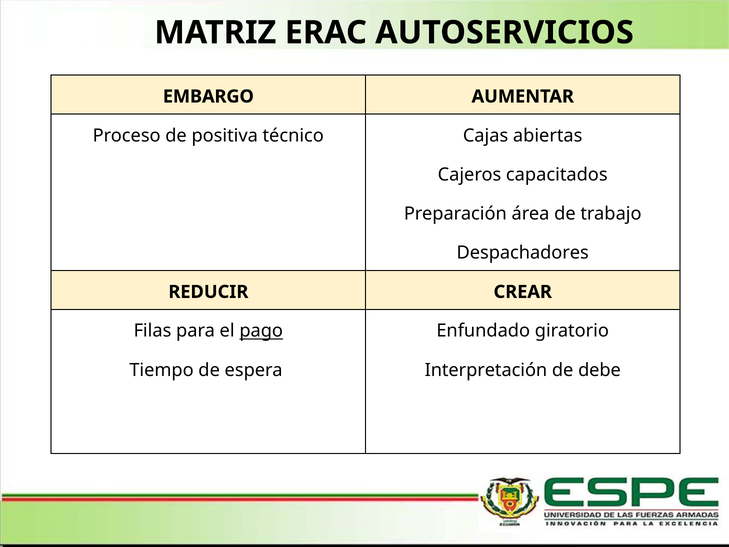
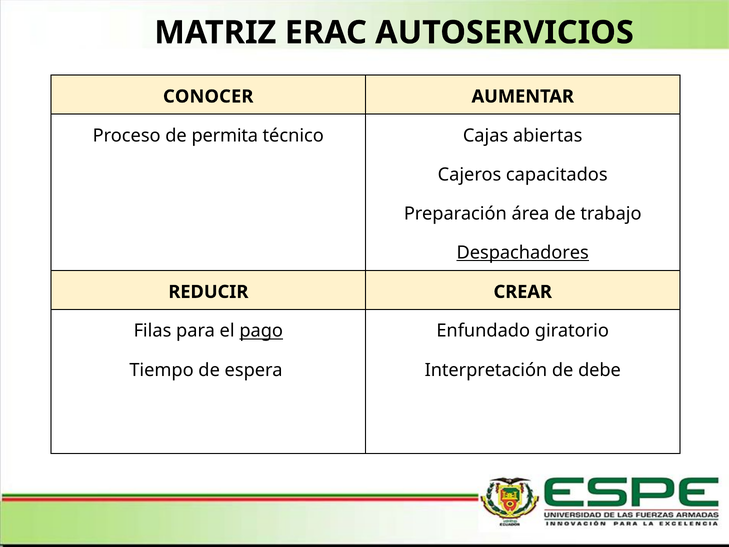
EMBARGO: EMBARGO -> CONOCER
positiva: positiva -> permita
Despachadores underline: none -> present
